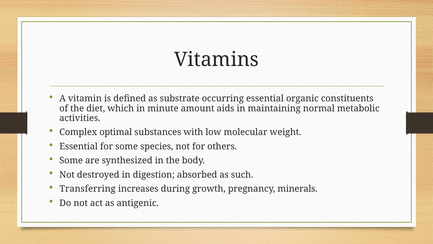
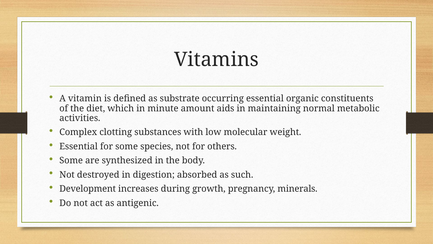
optimal: optimal -> clotting
Transferring: Transferring -> Development
